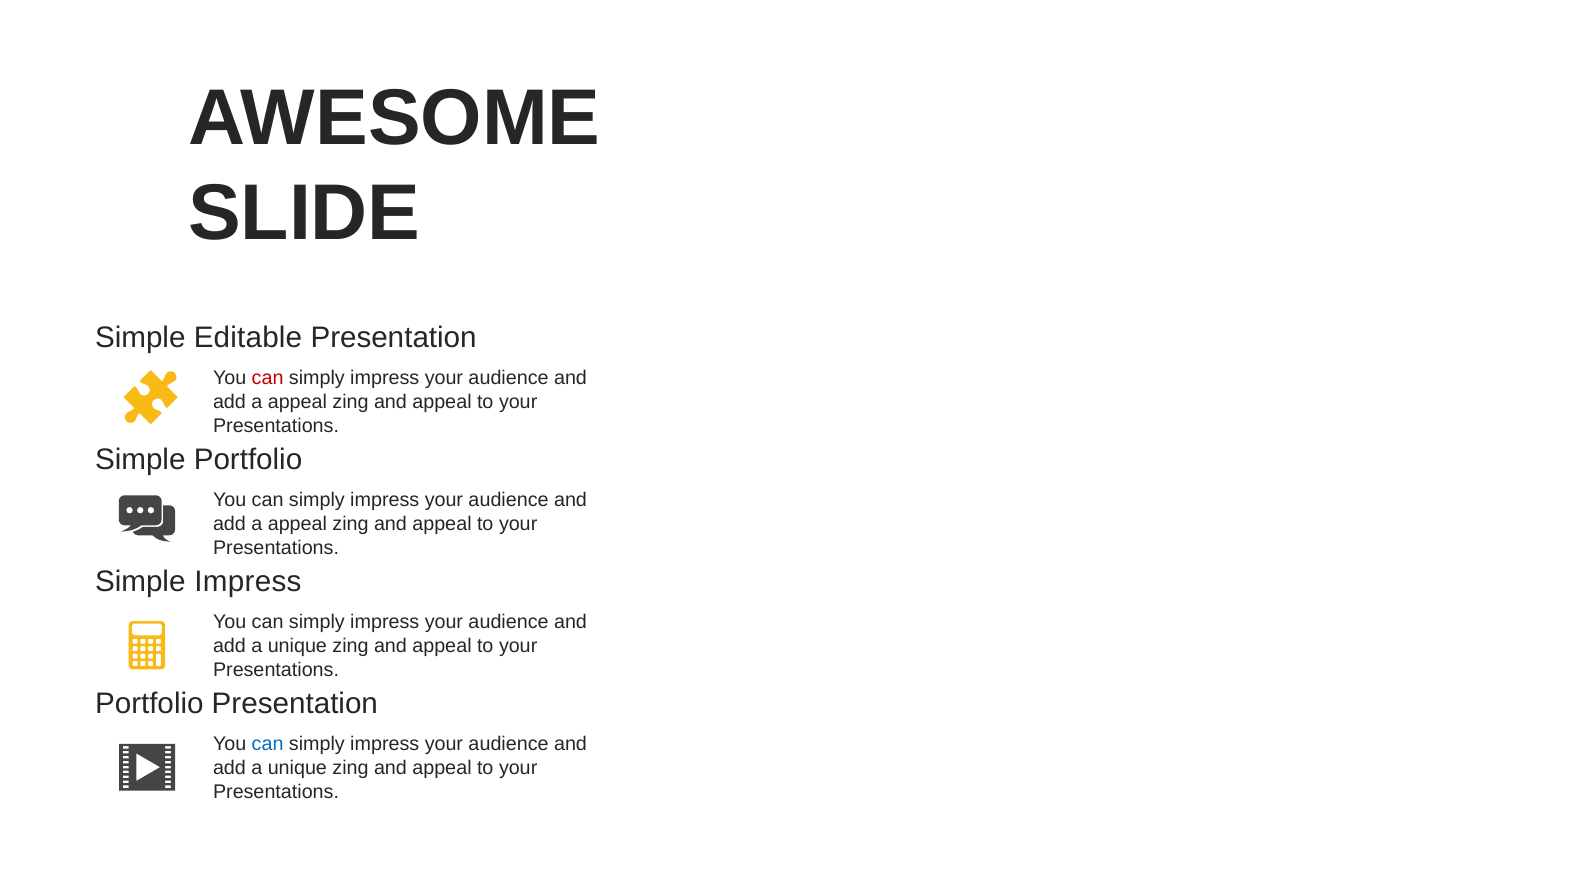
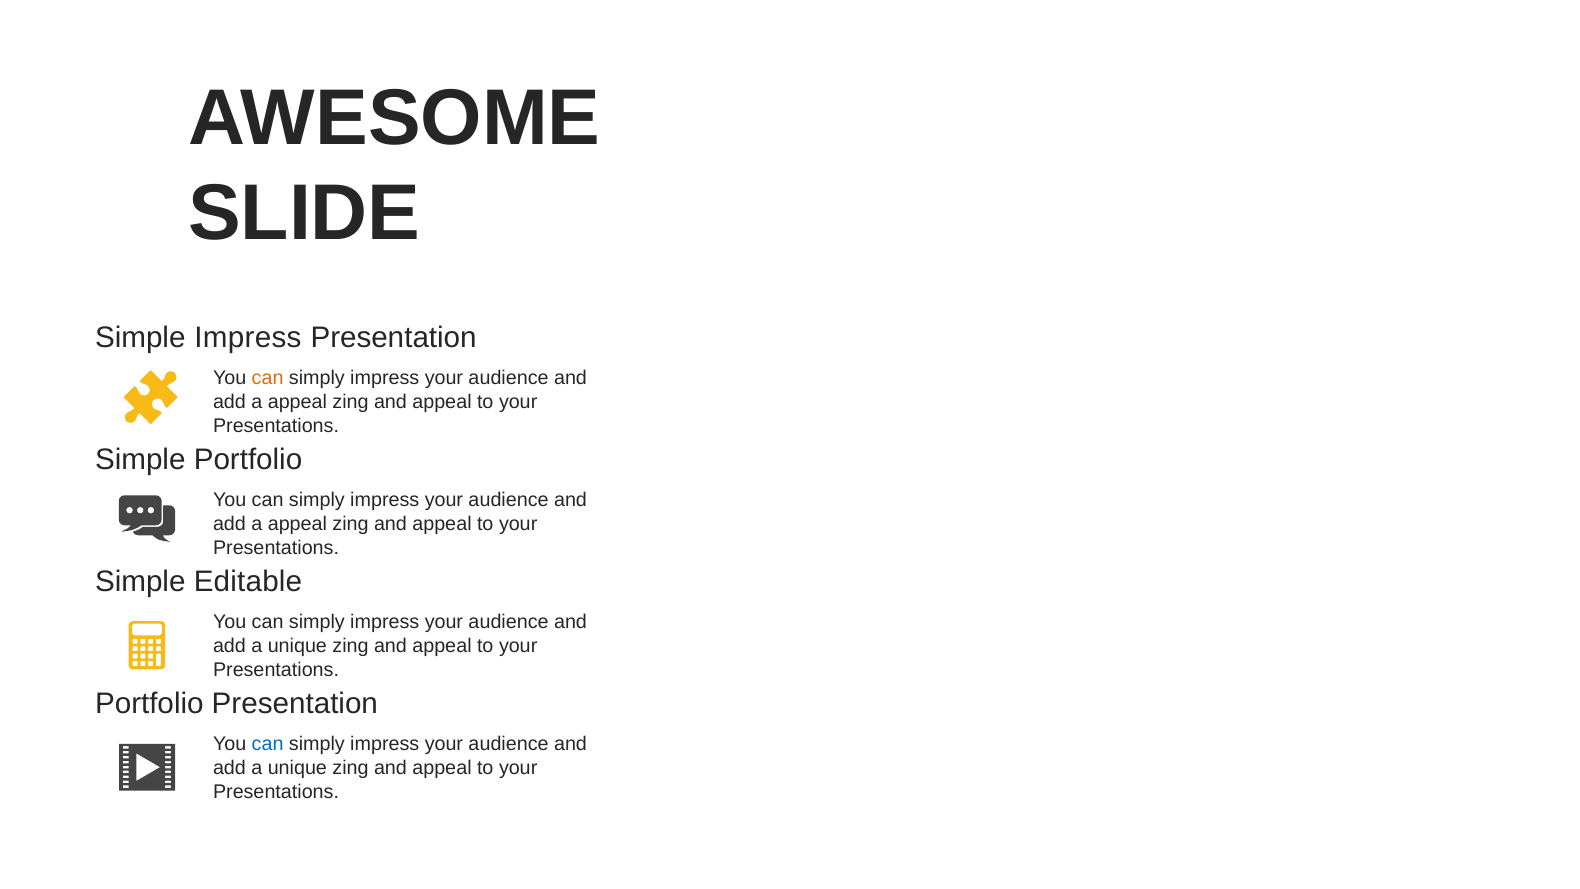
Simple Editable: Editable -> Impress
can at (268, 378) colour: red -> orange
Simple Impress: Impress -> Editable
